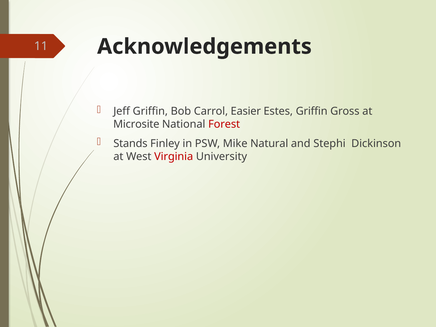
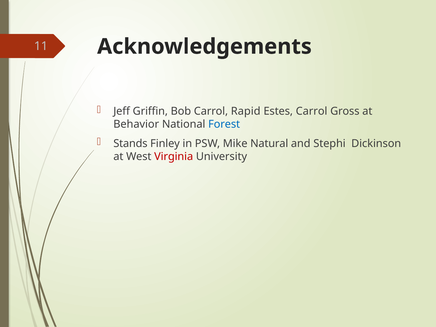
Easier: Easier -> Rapid
Estes Griffin: Griffin -> Carrol
Microsite: Microsite -> Behavior
Forest colour: red -> blue
